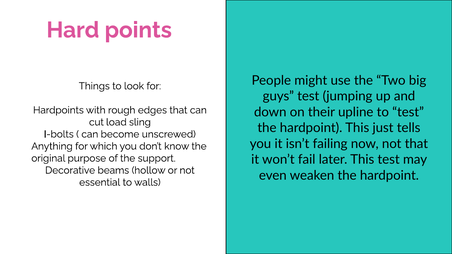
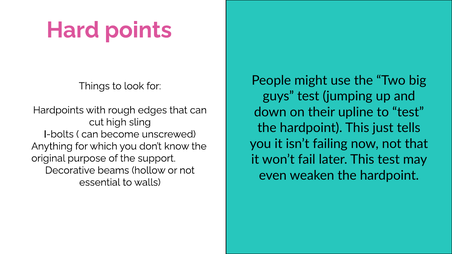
load: load -> high
